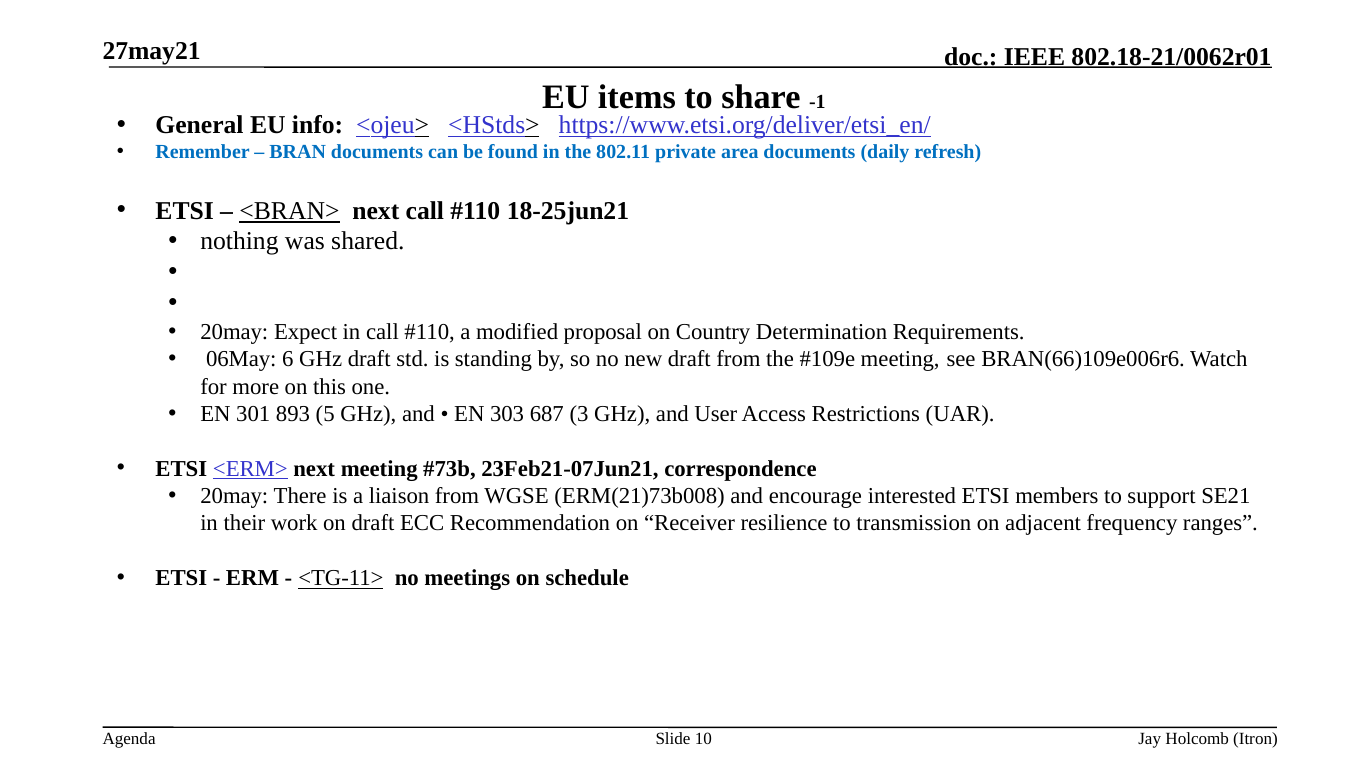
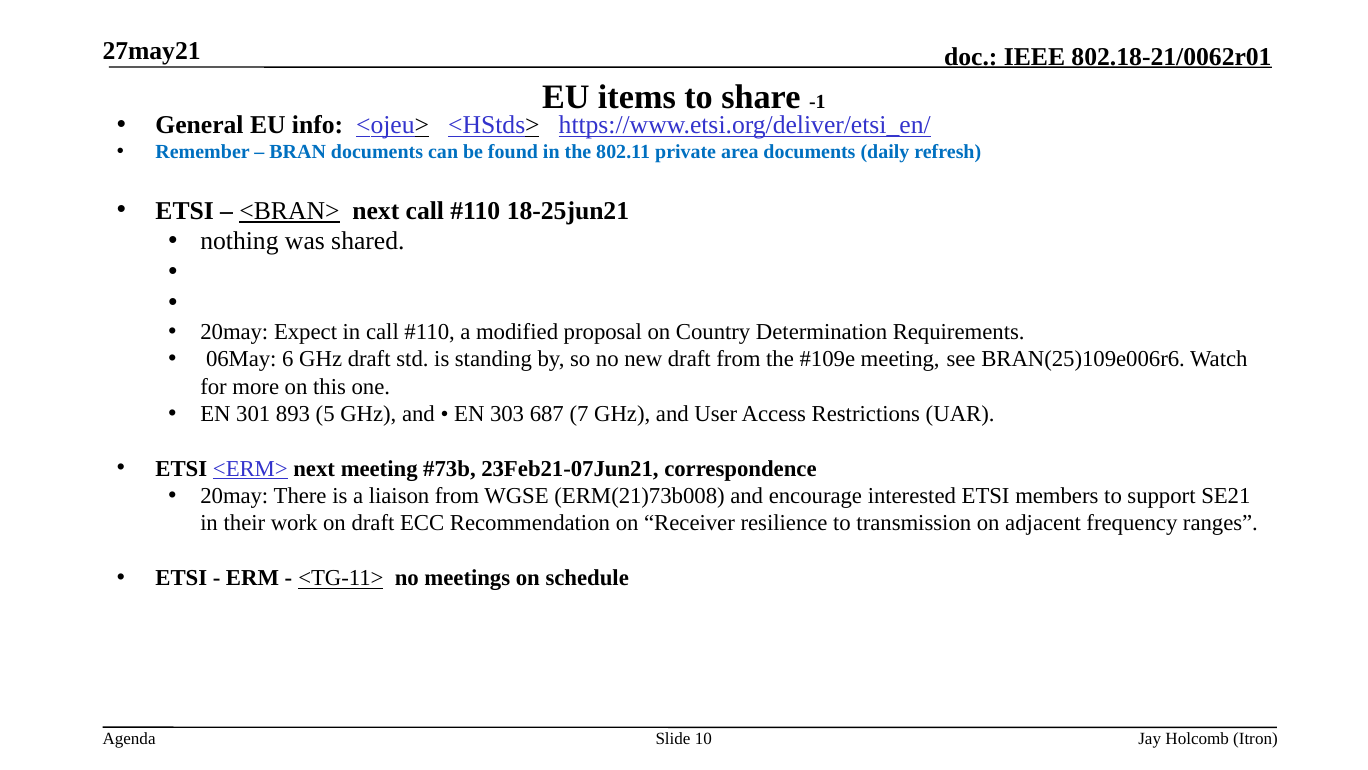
BRAN(66)109e006r6: BRAN(66)109e006r6 -> BRAN(25)109e006r6
3: 3 -> 7
